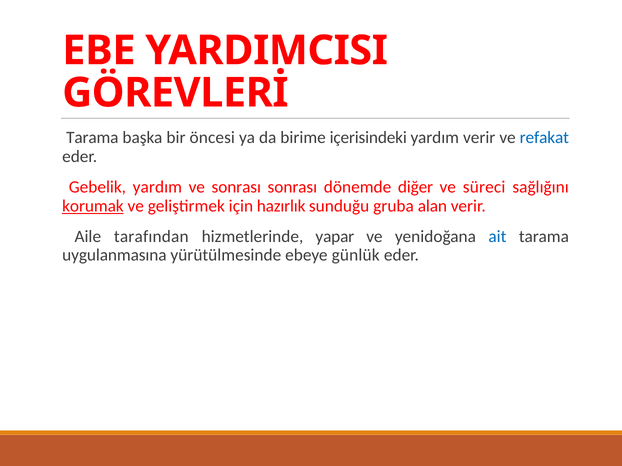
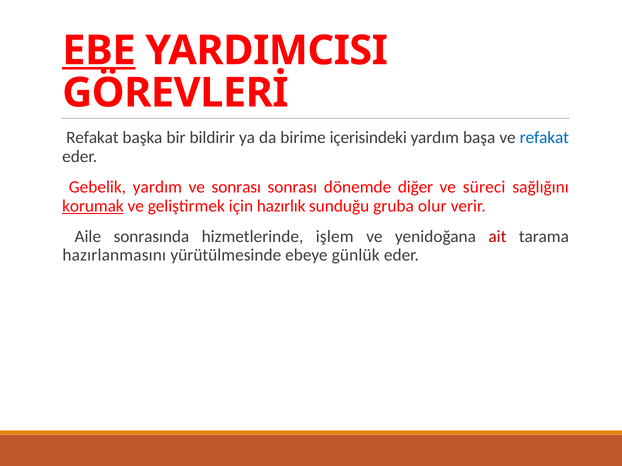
EBE underline: none -> present
Tarama at (92, 138): Tarama -> Refakat
öncesi: öncesi -> bildirir
yardım verir: verir -> başa
alan: alan -> olur
tarafından: tarafından -> sonrasında
yapar: yapar -> işlem
ait colour: blue -> red
uygulanmasına: uygulanmasına -> hazırlanmasını
